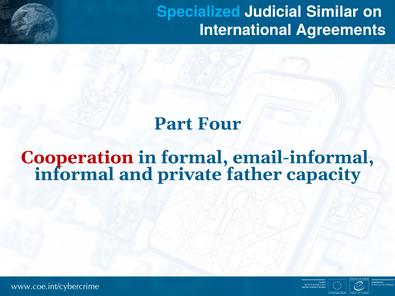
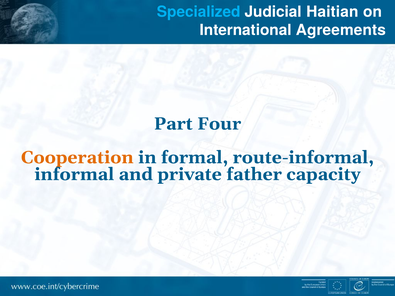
Similar: Similar -> Haitian
Cooperation colour: red -> orange
email-informal: email-informal -> route-informal
